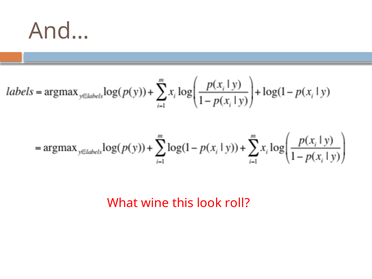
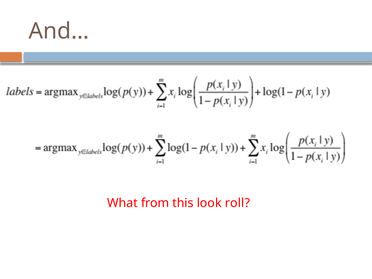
wine: wine -> from
